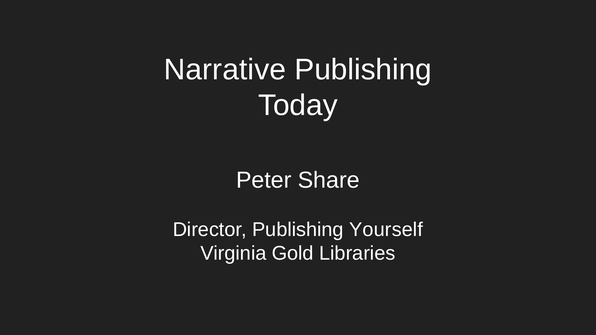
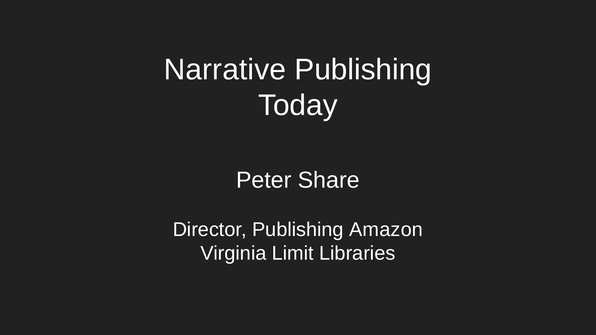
Yourself: Yourself -> Amazon
Gold: Gold -> Limit
